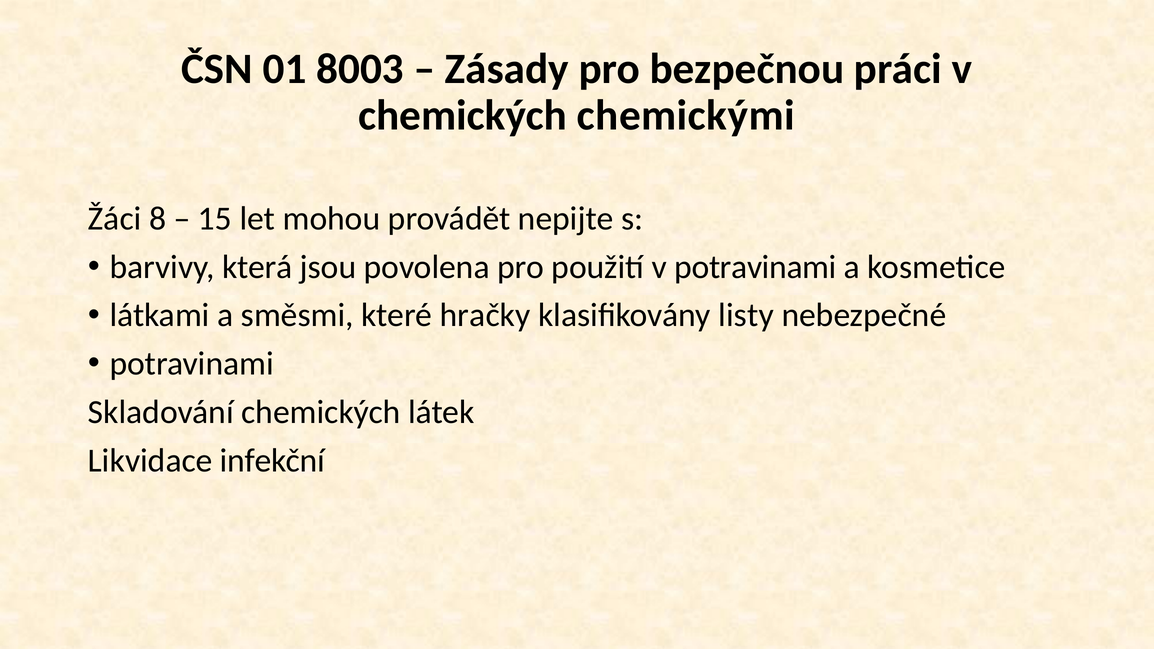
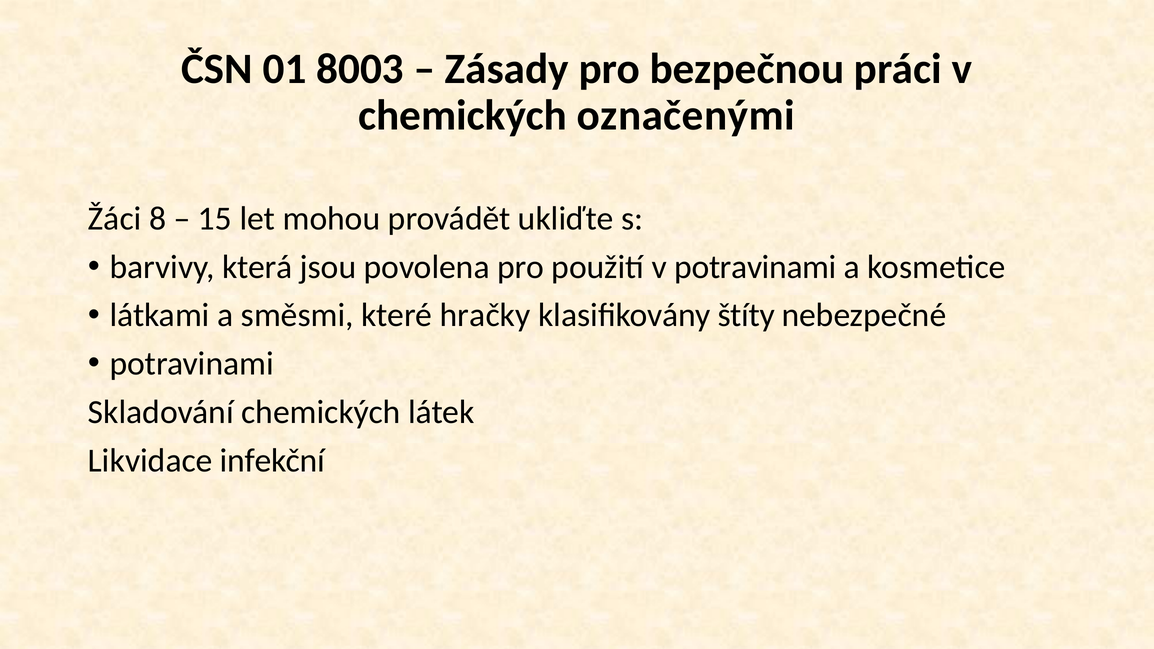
chemickými: chemickými -> označenými
nepijte: nepijte -> ukliďte
listy: listy -> štíty
